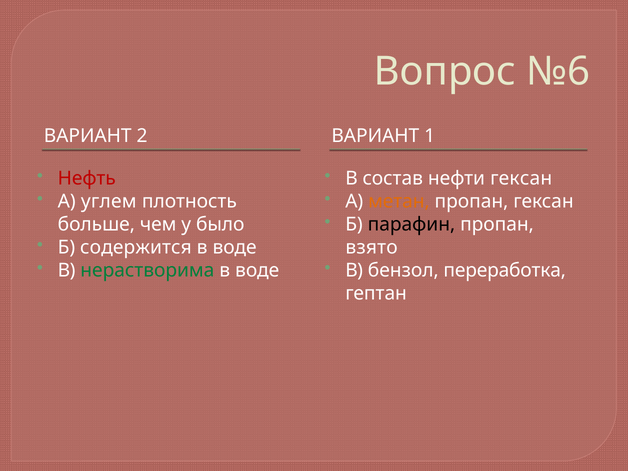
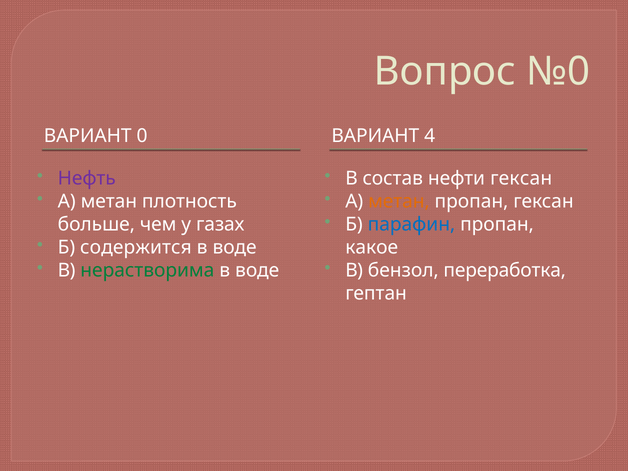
№6: №6 -> №0
2: 2 -> 0
1: 1 -> 4
Нефть colour: red -> purple
углем at (109, 201): углем -> метан
парафин colour: black -> blue
было: было -> газах
взято: взято -> какое
